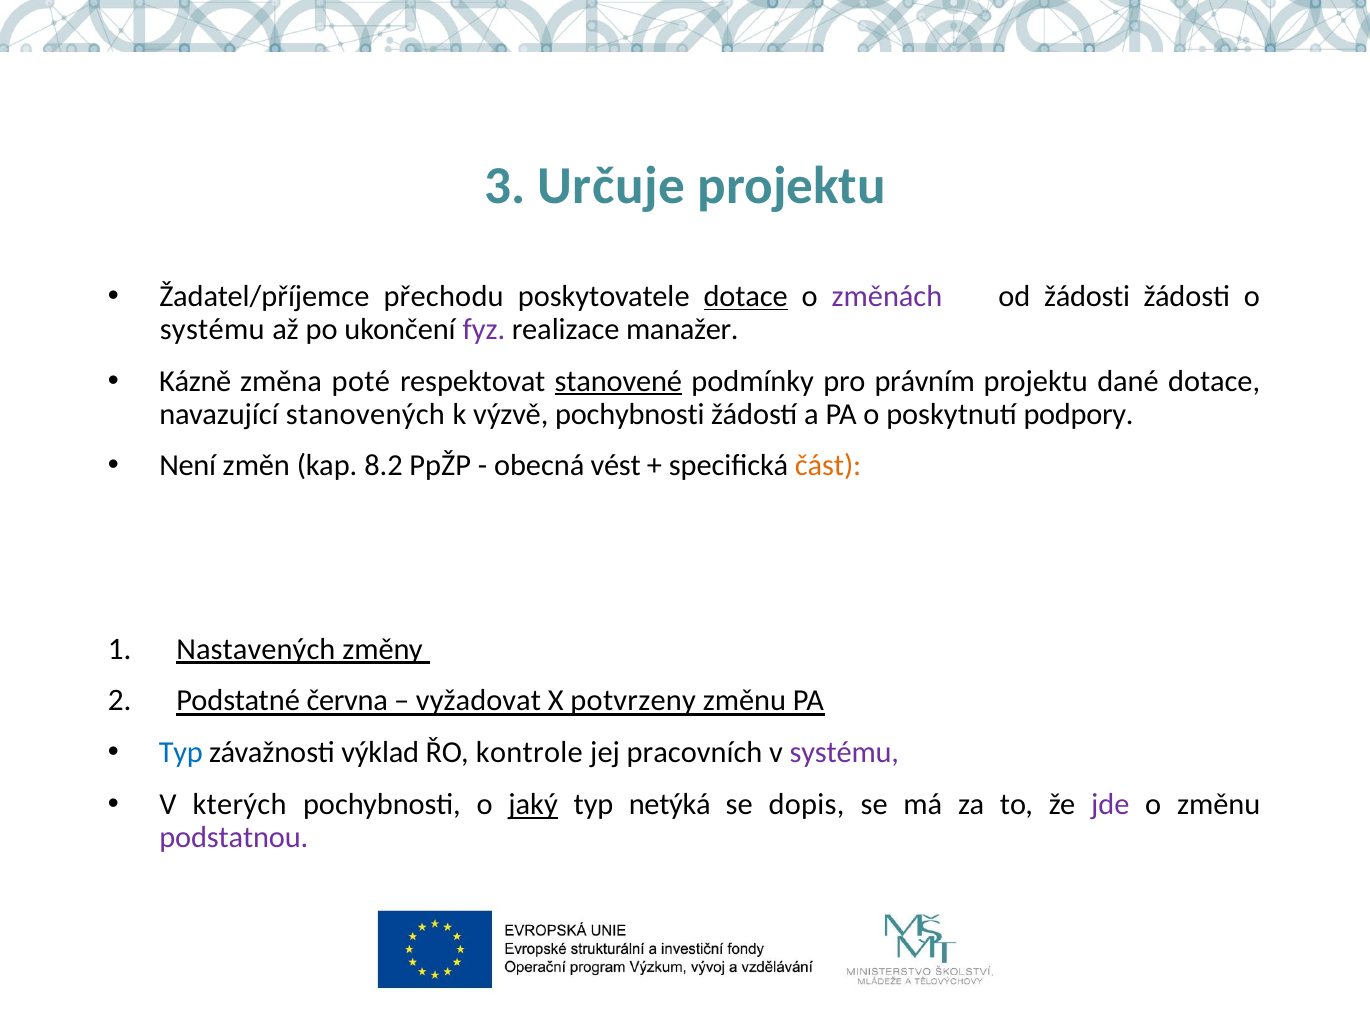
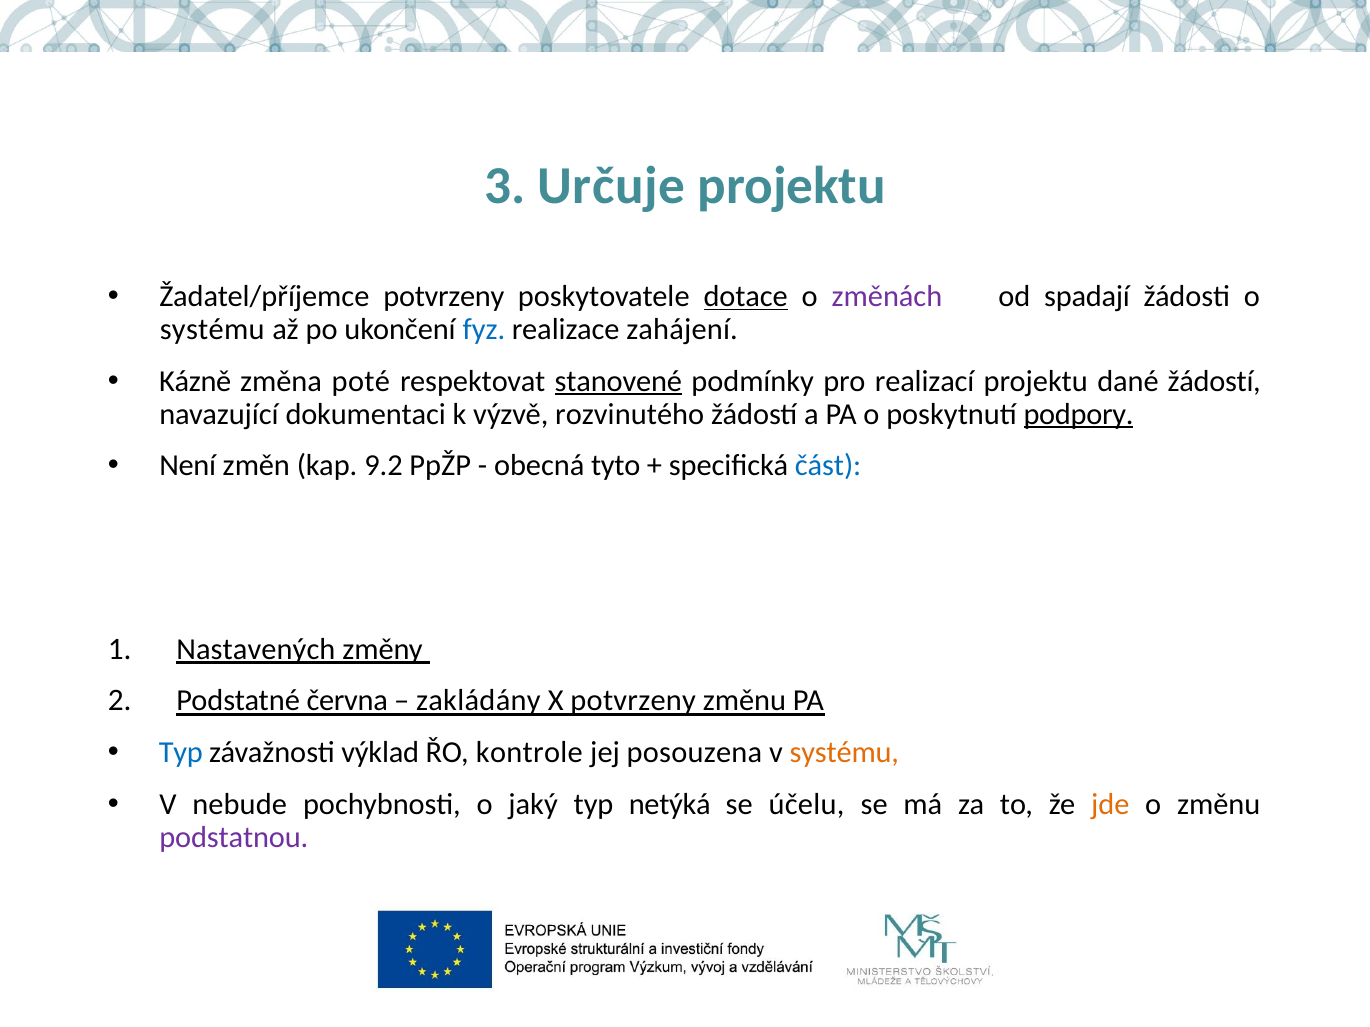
Žadatel/příjemce přechodu: přechodu -> potvrzeny
od žádosti: žádosti -> spadají
fyz colour: purple -> blue
manažer: manažer -> zahájení
právním: právním -> realizací
dané dotace: dotace -> žádostí
stanovených: stanovených -> dokumentaci
výzvě pochybnosti: pochybnosti -> rozvinutého
podpory underline: none -> present
8.2: 8.2 -> 9.2
vést: vést -> tyto
část colour: orange -> blue
vyžadovat: vyžadovat -> zakládány
pracovních: pracovních -> posouzena
systému at (844, 753) colour: purple -> orange
kterých: kterých -> nebude
jaký underline: present -> none
dopis: dopis -> účelu
jde colour: purple -> orange
